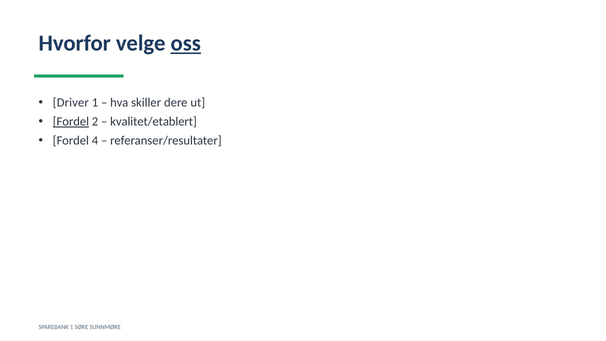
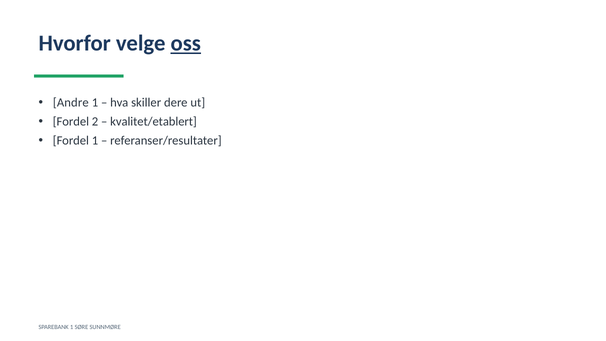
Driver: Driver -> Andre
Fordel at (71, 122) underline: present -> none
Fordel 4: 4 -> 1
